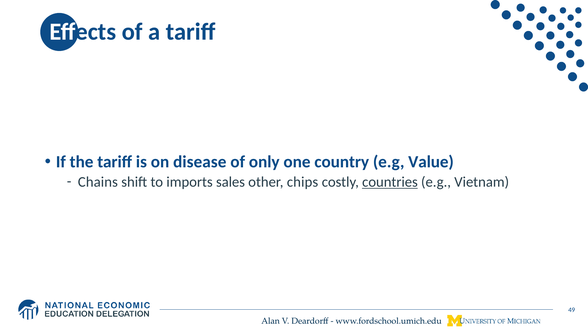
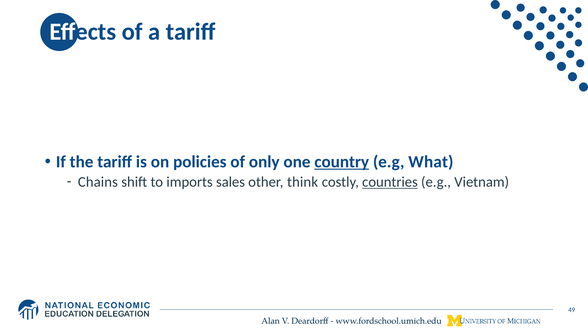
disease: disease -> policies
country underline: none -> present
Value: Value -> What
chips: chips -> think
